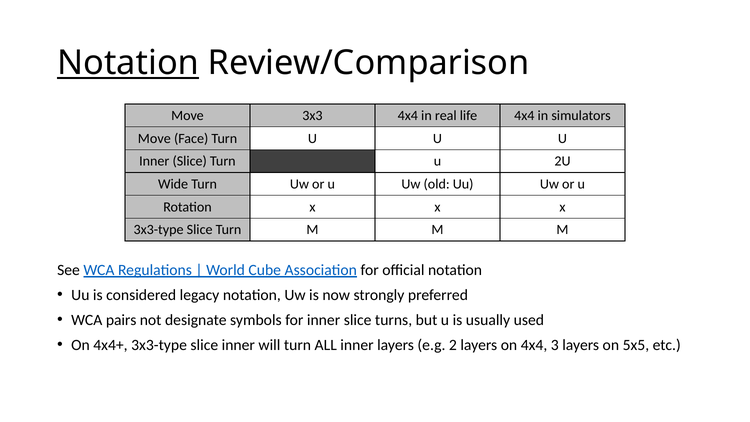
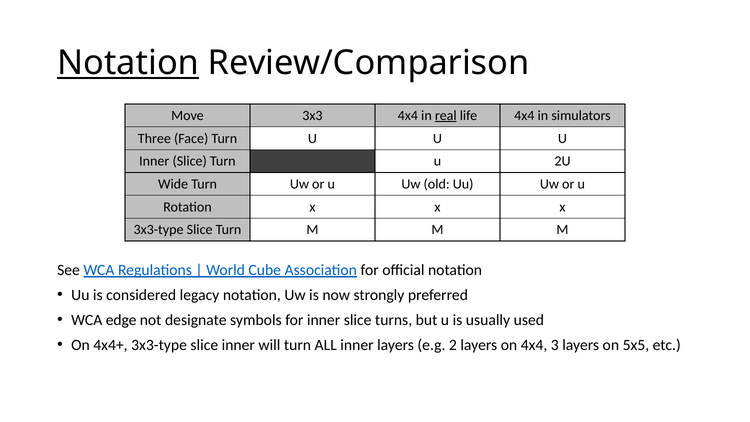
real underline: none -> present
Move at (154, 138): Move -> Three
pairs: pairs -> edge
